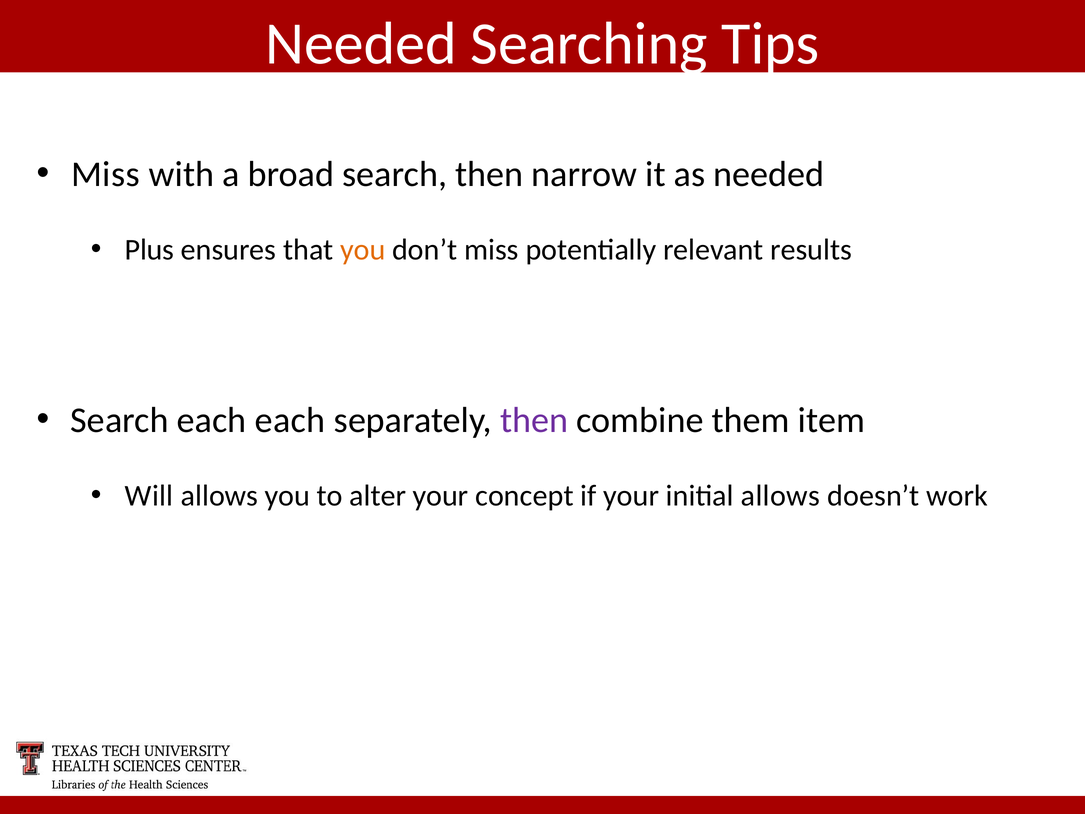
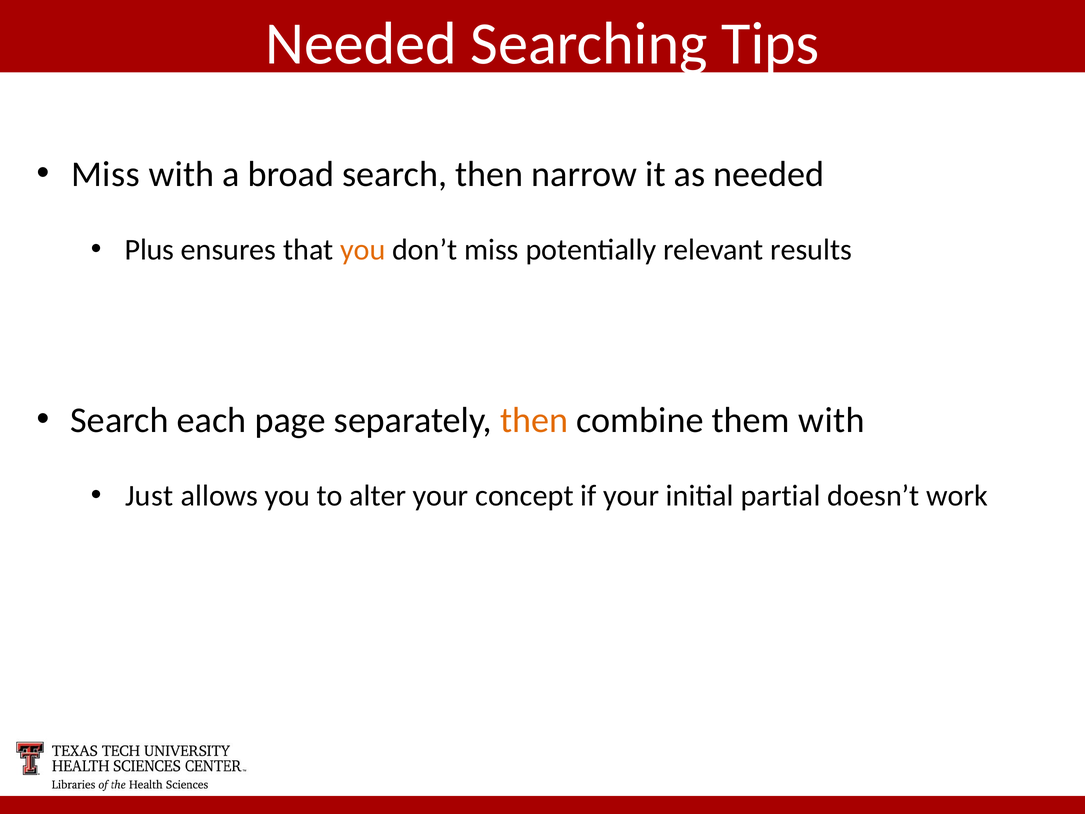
each each: each -> page
then at (534, 420) colour: purple -> orange
them item: item -> with
Will: Will -> Just
initial allows: allows -> partial
